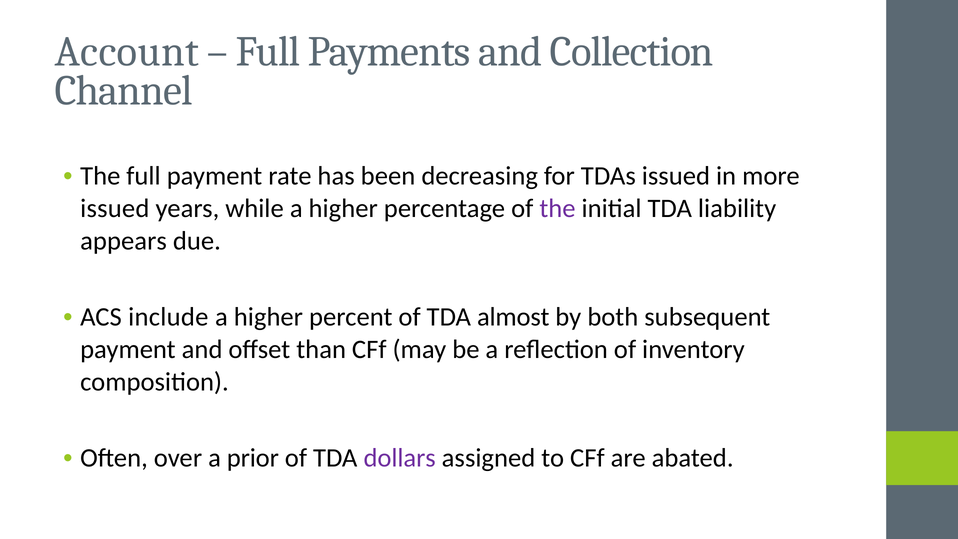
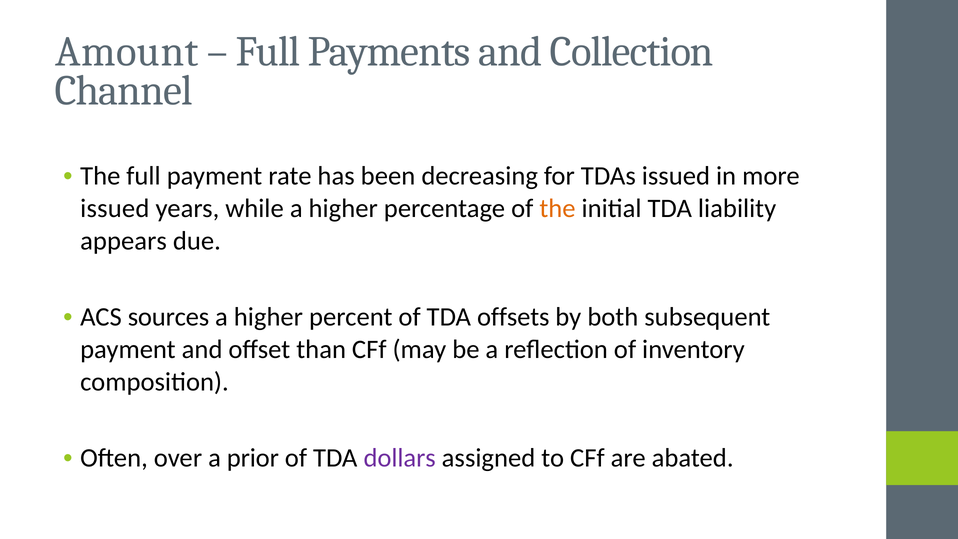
Account: Account -> Amount
the at (557, 208) colour: purple -> orange
include: include -> sources
almost: almost -> offsets
